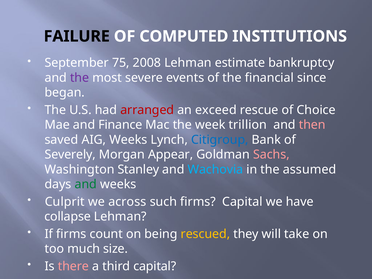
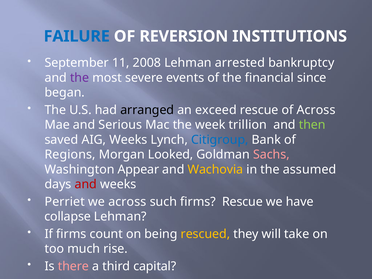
FAILURE colour: black -> blue
COMPUTED: COMPUTED -> REVERSION
75: 75 -> 11
estimate: estimate -> arrested
arranged colour: red -> black
of Choice: Choice -> Across
Finance: Finance -> Serious
then colour: pink -> light green
Severely: Severely -> Regions
Appear: Appear -> Looked
Stanley: Stanley -> Appear
Wachovia colour: light blue -> yellow
and at (86, 184) colour: green -> red
Culprit: Culprit -> Perriet
firms Capital: Capital -> Rescue
size: size -> rise
